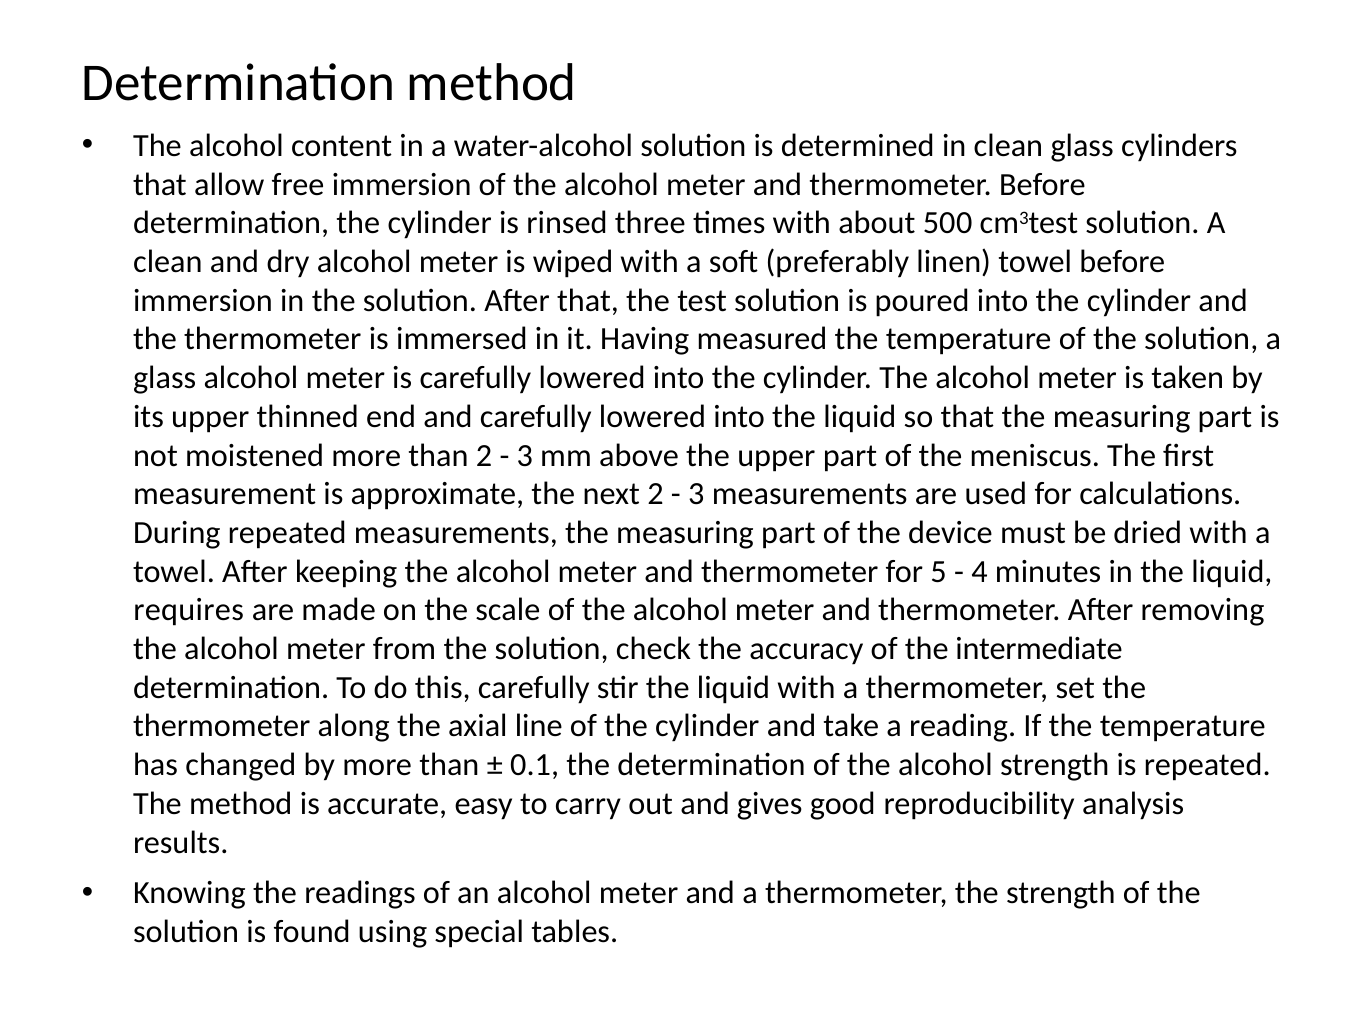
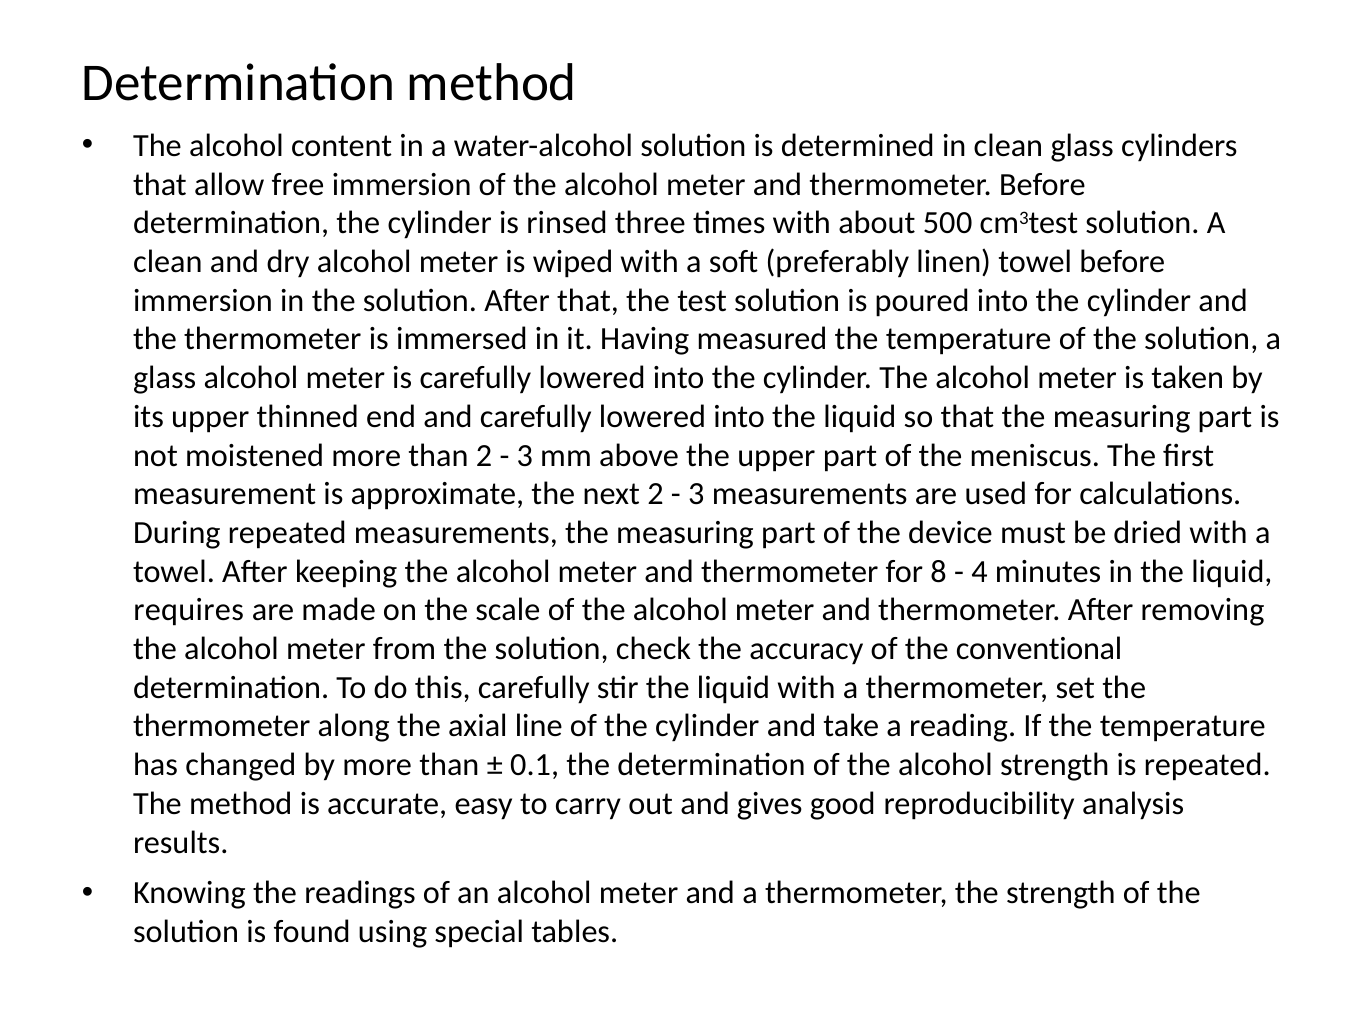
5: 5 -> 8
intermediate: intermediate -> conventional
